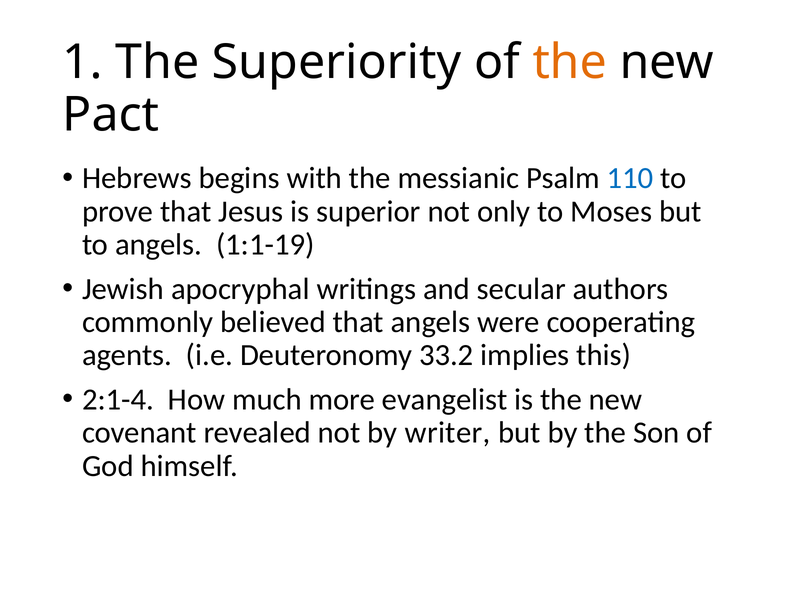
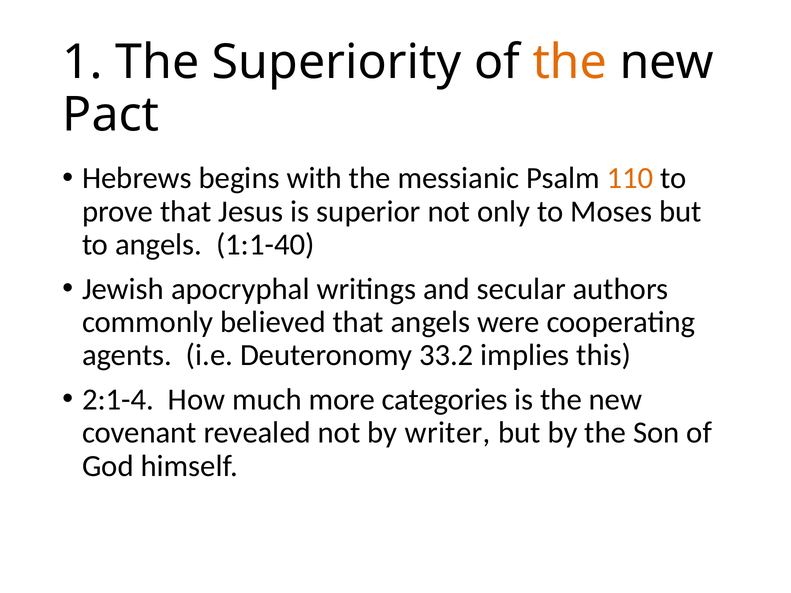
110 colour: blue -> orange
1:1-19: 1:1-19 -> 1:1-40
evangelist: evangelist -> categories
